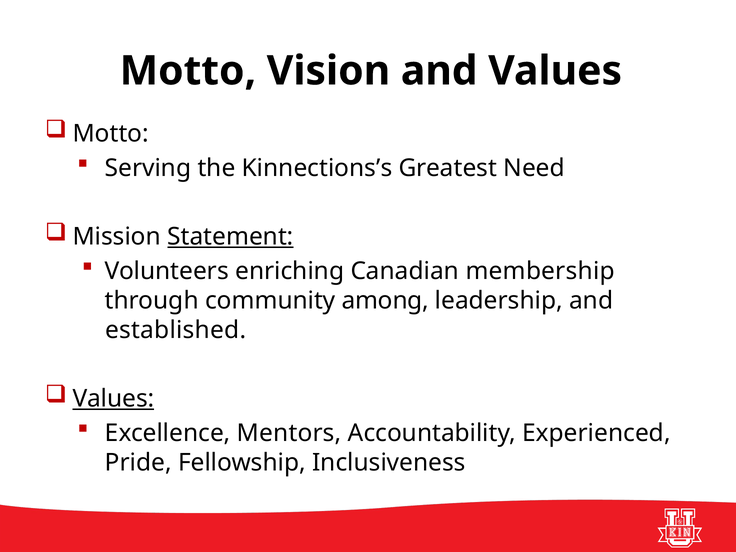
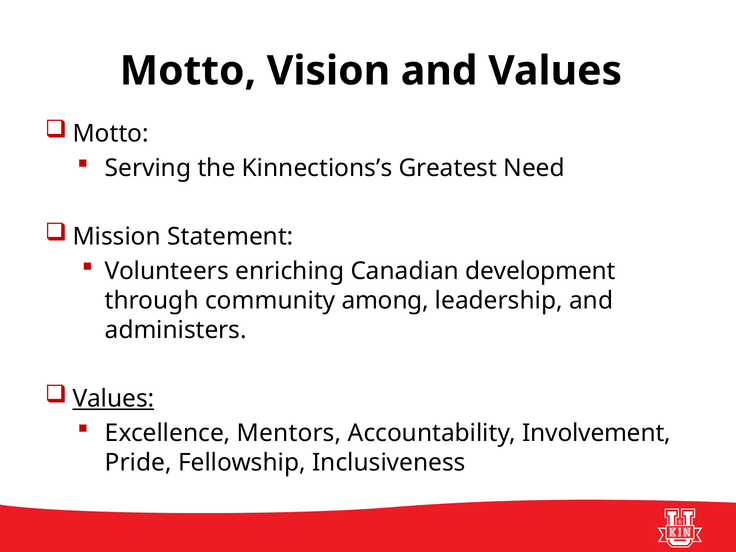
Statement underline: present -> none
membership: membership -> development
established: established -> administers
Experienced: Experienced -> Involvement
